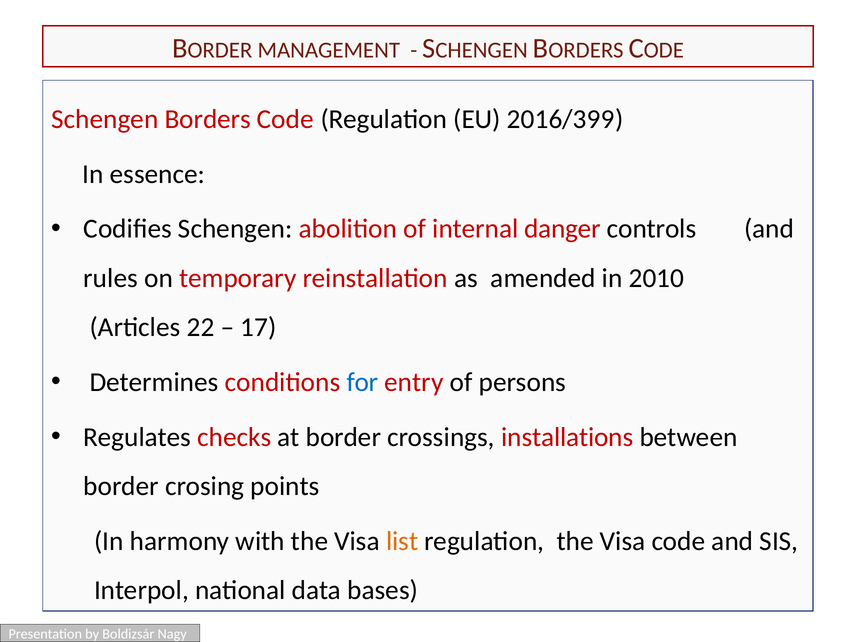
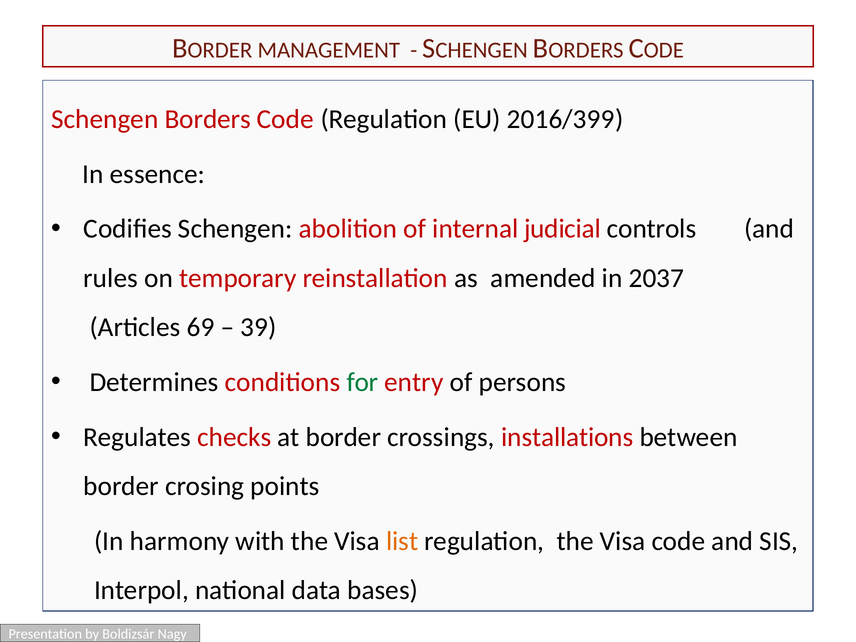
danger: danger -> judicial
2010: 2010 -> 2037
22: 22 -> 69
17: 17 -> 39
for colour: blue -> green
